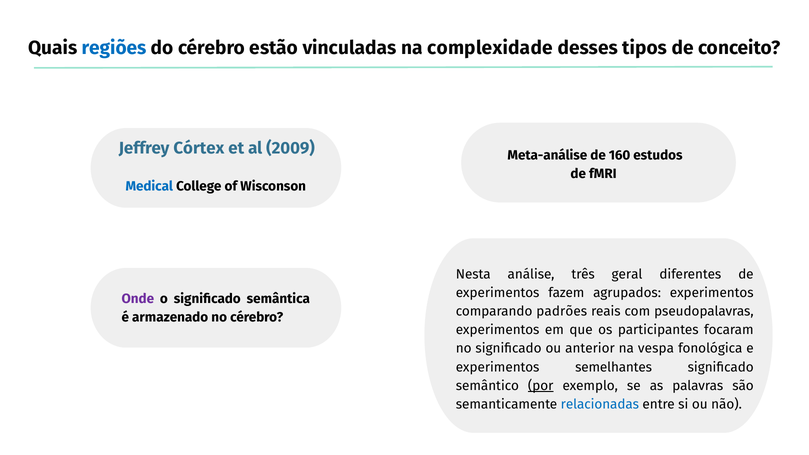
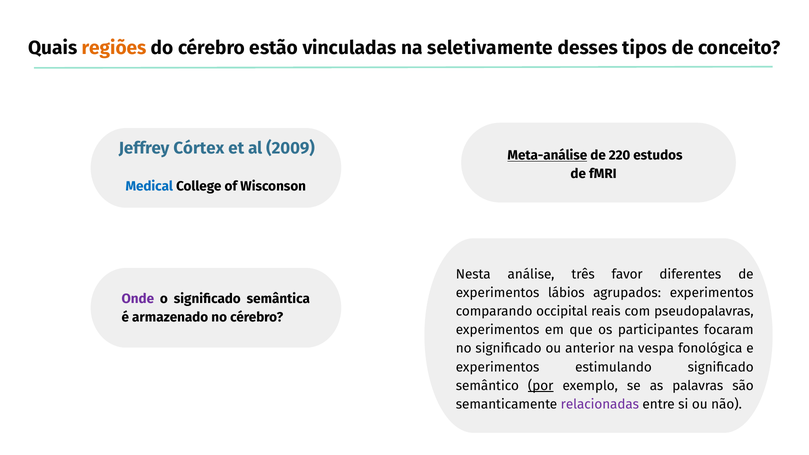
regiões colour: blue -> orange
complexidade: complexidade -> seletivamente
Meta-análise underline: none -> present
160: 160 -> 220
geral: geral -> favor
fazem: fazem -> lábios
padrões: padrões -> occipital
semelhantes: semelhantes -> estimulando
relacionadas colour: blue -> purple
